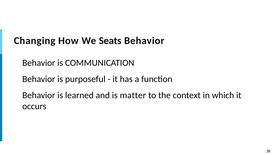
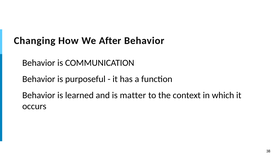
Seats: Seats -> After
